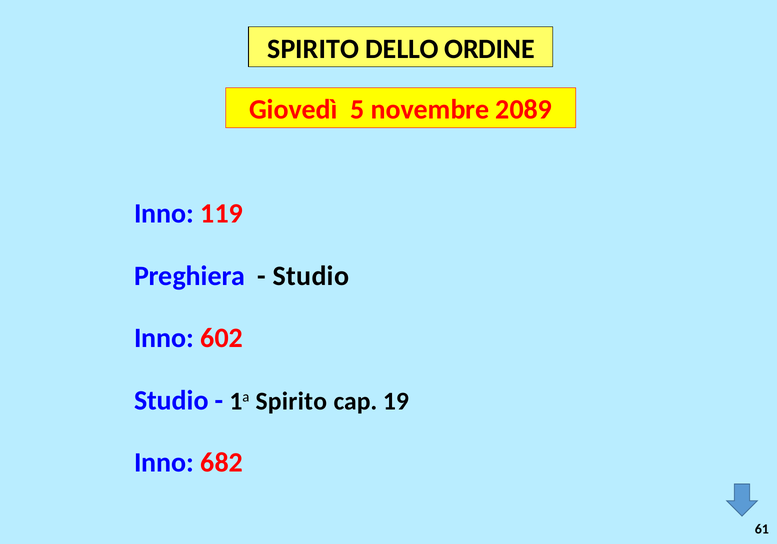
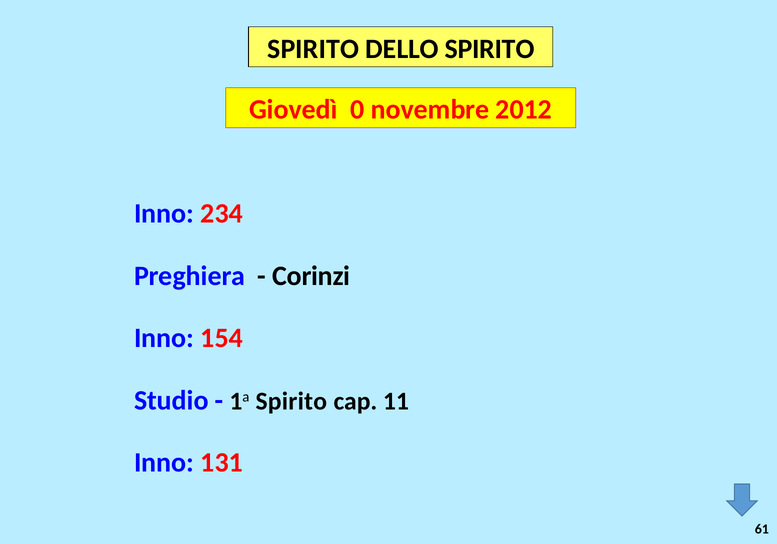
DELLO ORDINE: ORDINE -> SPIRITO
5: 5 -> 0
2089: 2089 -> 2012
119: 119 -> 234
Studio at (311, 276): Studio -> Corinzi
602: 602 -> 154
19: 19 -> 11
682: 682 -> 131
